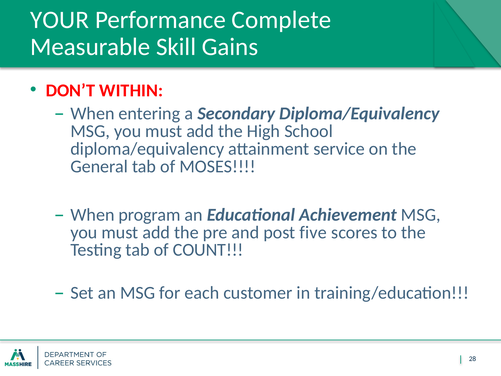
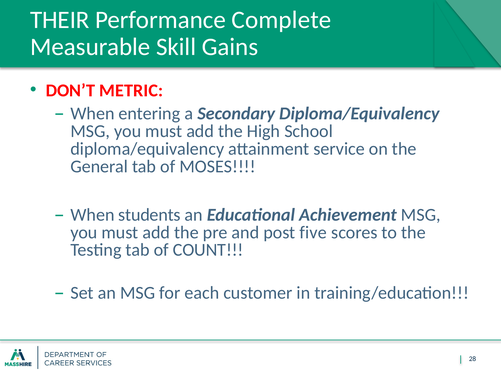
YOUR: YOUR -> THEIR
WITHIN: WITHIN -> METRIC
program: program -> students
